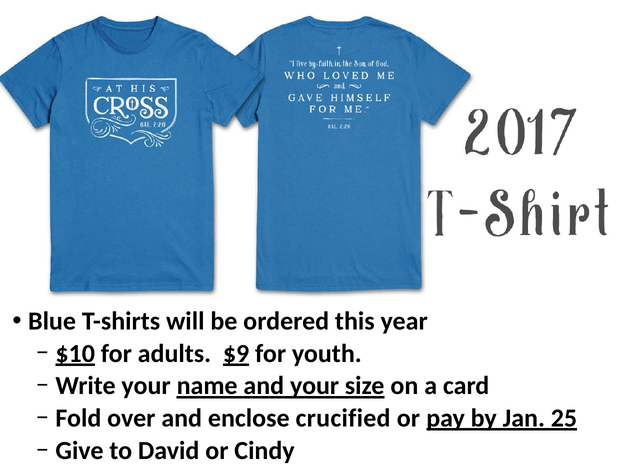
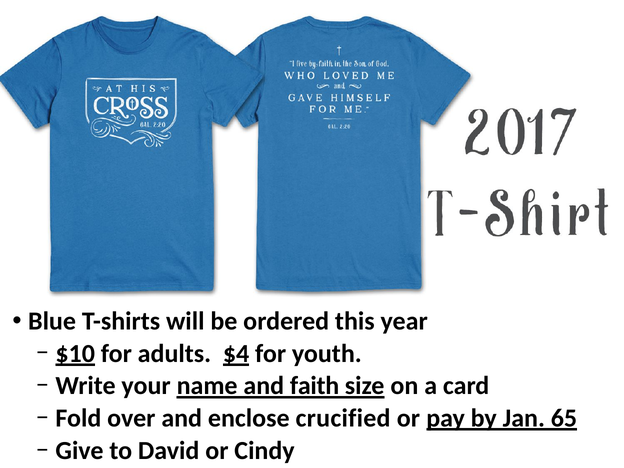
$9: $9 -> $4
and your: your -> faith
25: 25 -> 65
